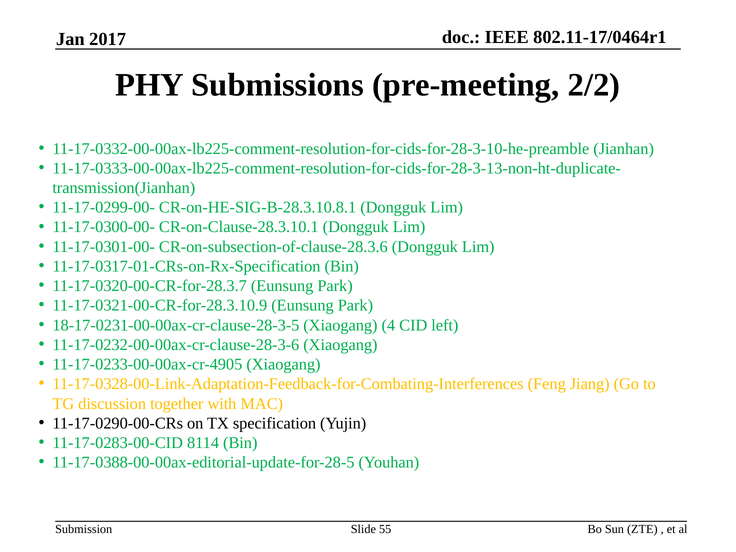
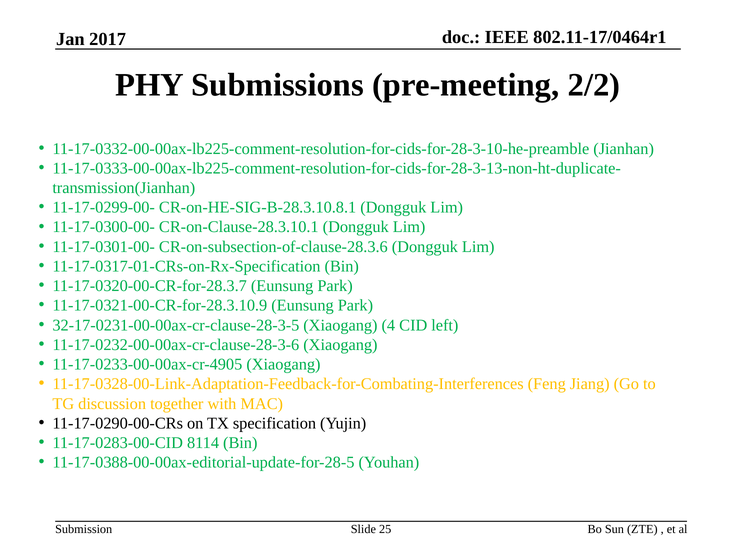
18-17-0231-00-00ax-cr-clause-28-3-5: 18-17-0231-00-00ax-cr-clause-28-3-5 -> 32-17-0231-00-00ax-cr-clause-28-3-5
55: 55 -> 25
